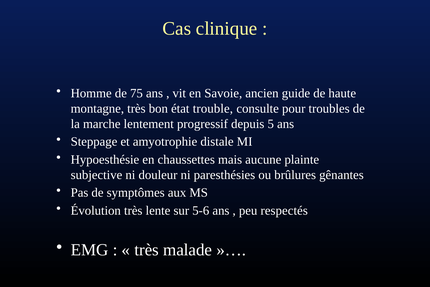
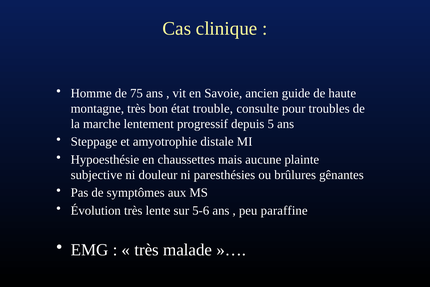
respectés: respectés -> paraffine
